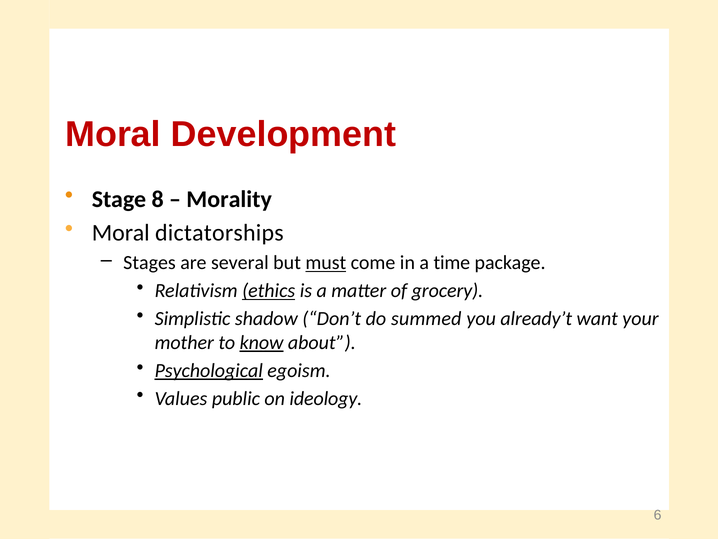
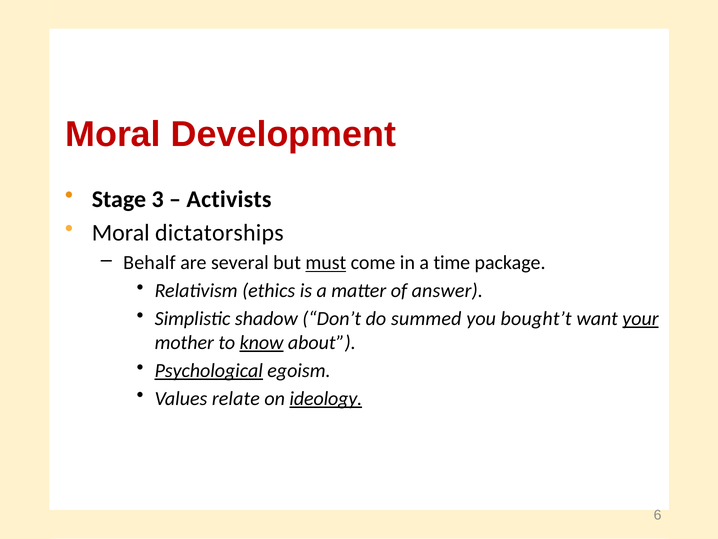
8: 8 -> 3
Morality: Morality -> Activists
Stages: Stages -> Behalf
ethics underline: present -> none
grocery: grocery -> answer
already’t: already’t -> bought’t
your underline: none -> present
public: public -> relate
ideology underline: none -> present
